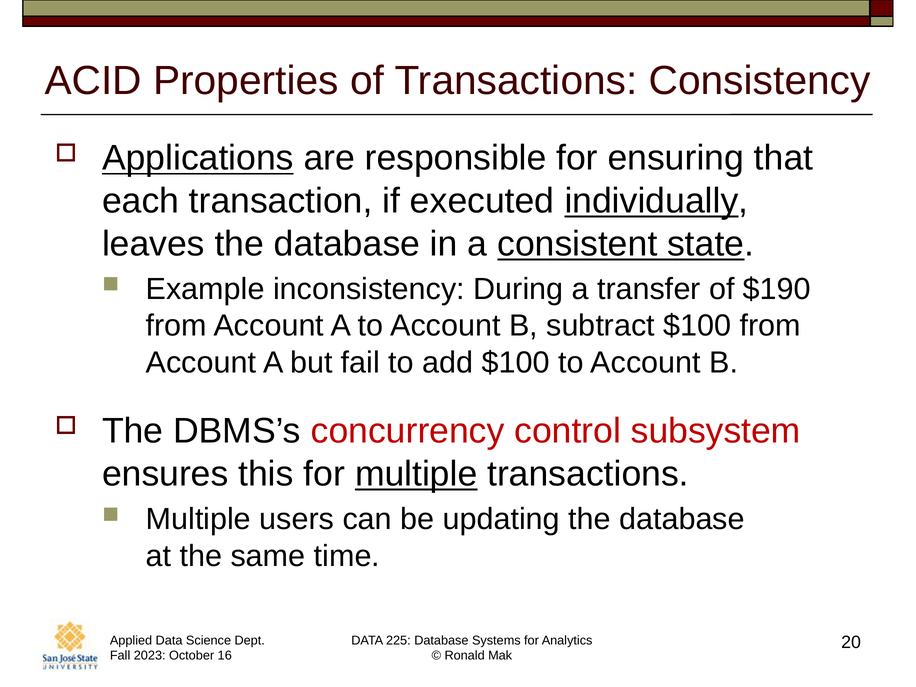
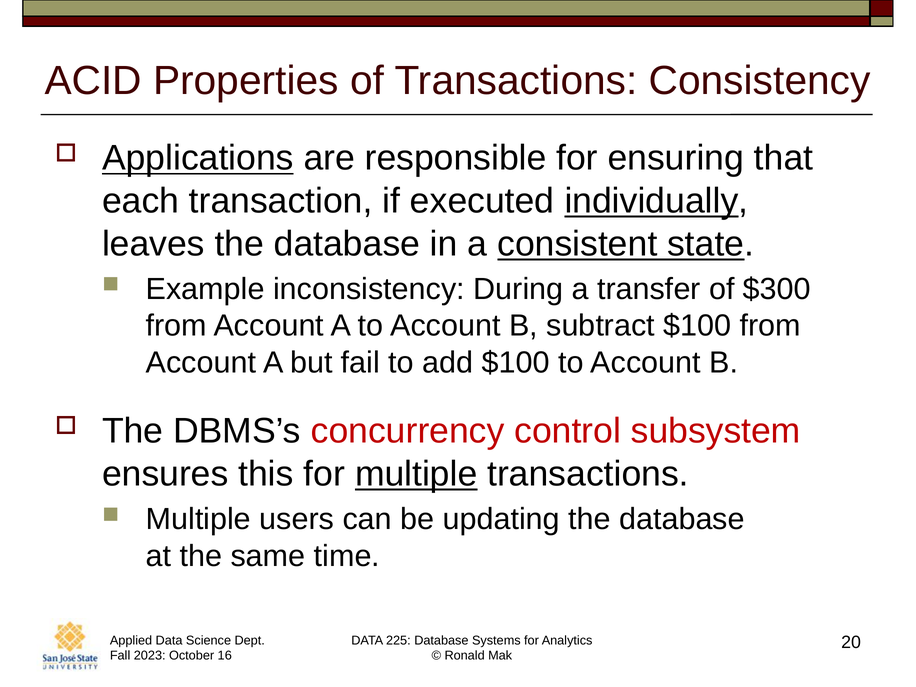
$190: $190 -> $300
